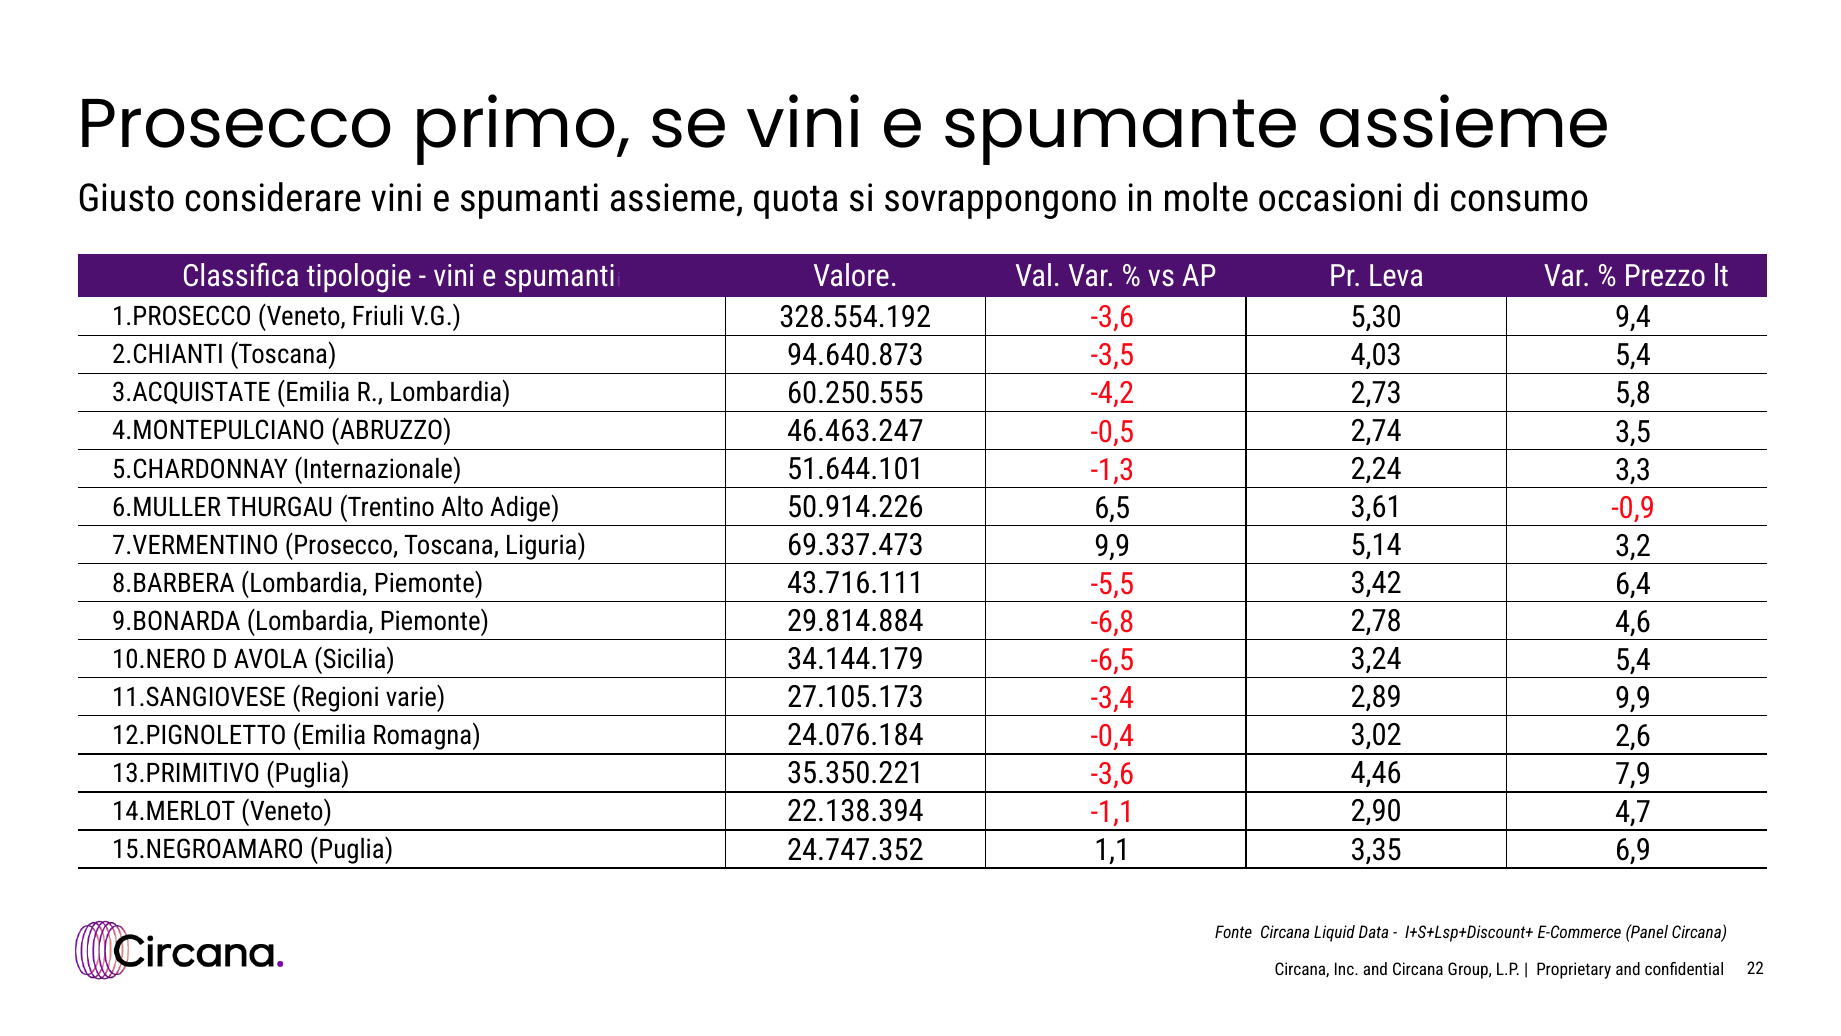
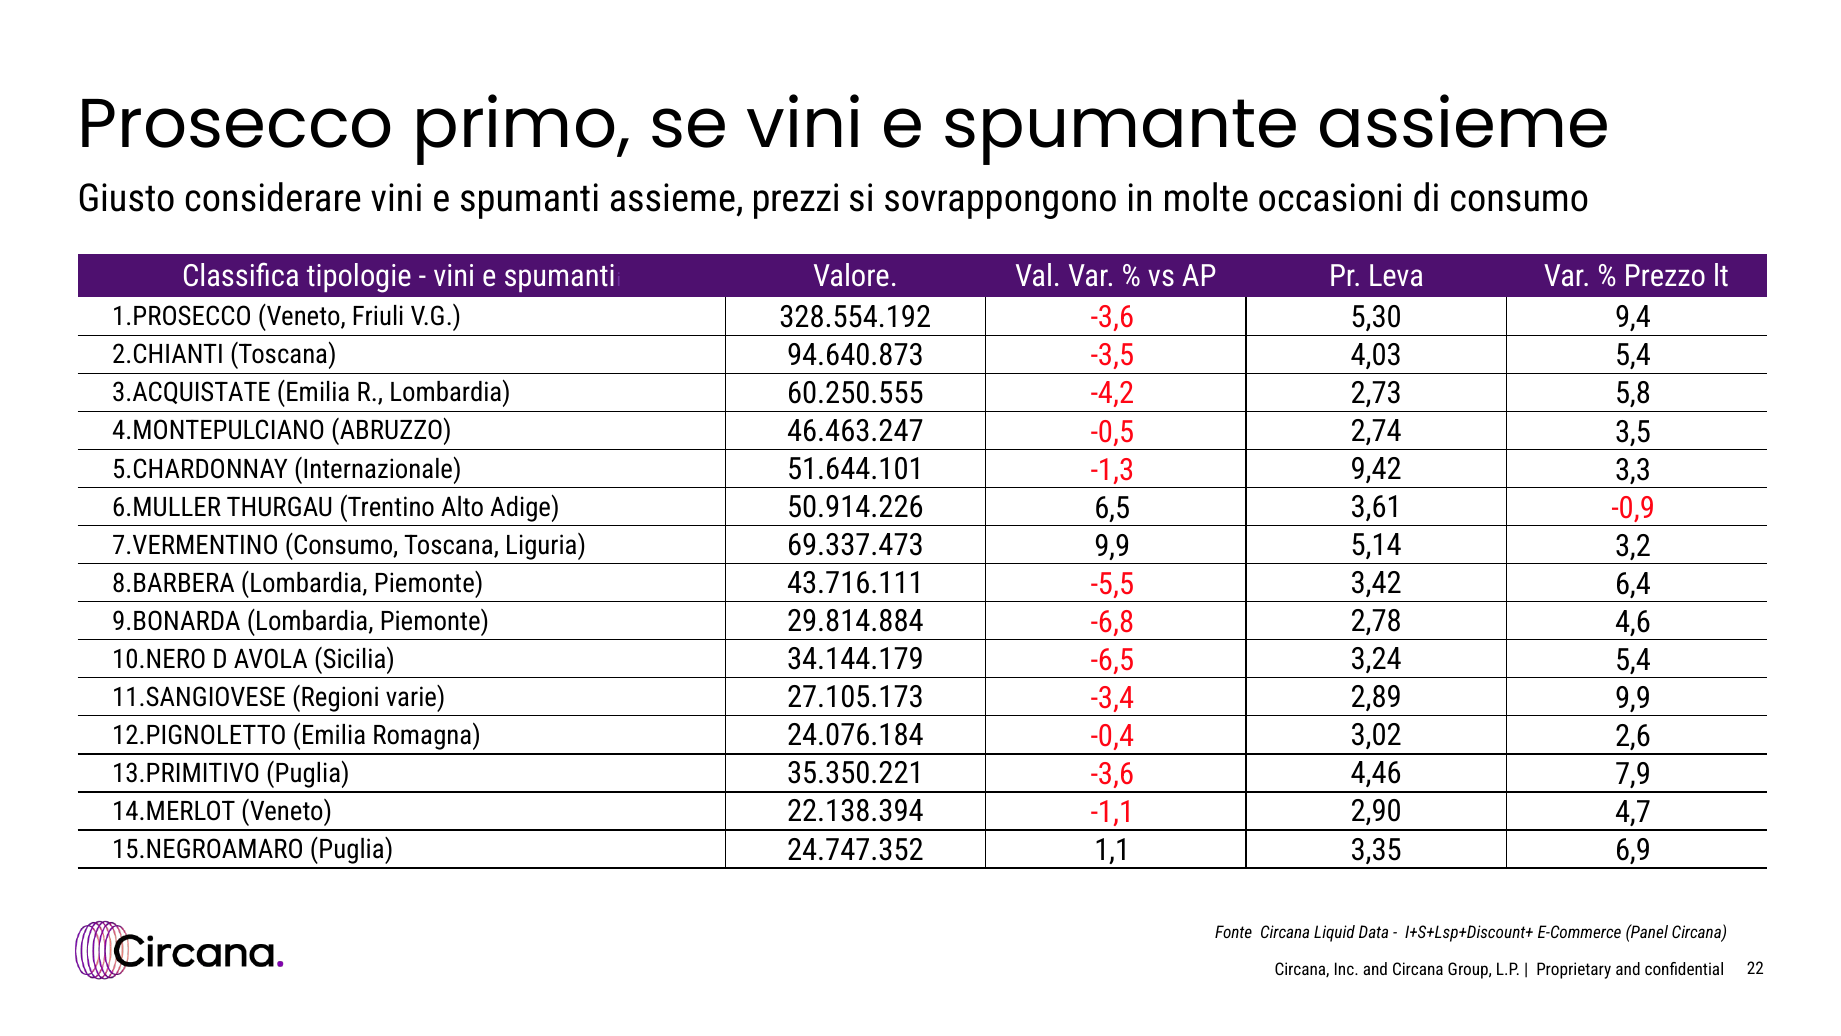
quota: quota -> prezzi
2,24: 2,24 -> 9,42
7.VERMENTINO Prosecco: Prosecco -> Consumo
